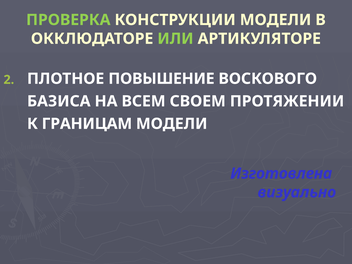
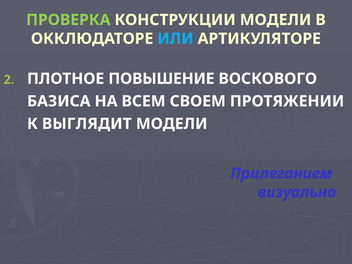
ИЛИ colour: light green -> light blue
ГРАНИЦАМ: ГРАНИЦАМ -> ВЫГЛЯДИТ
Изготовлена: Изготовлена -> Прилеганием
